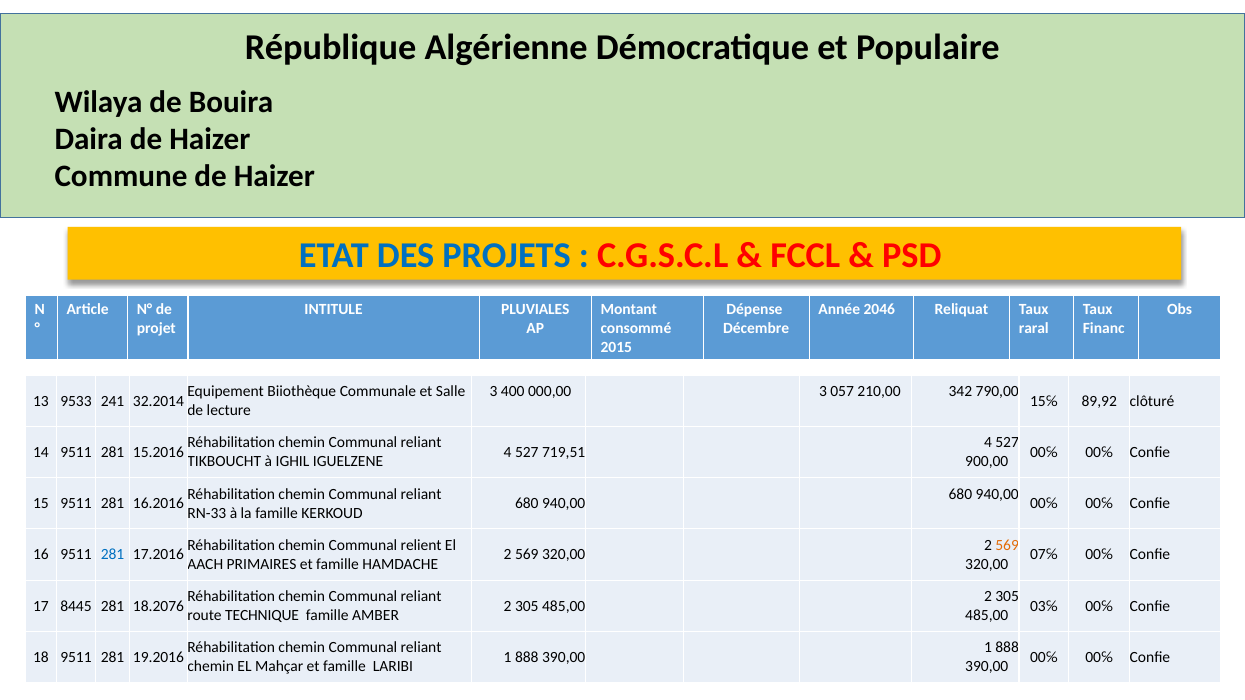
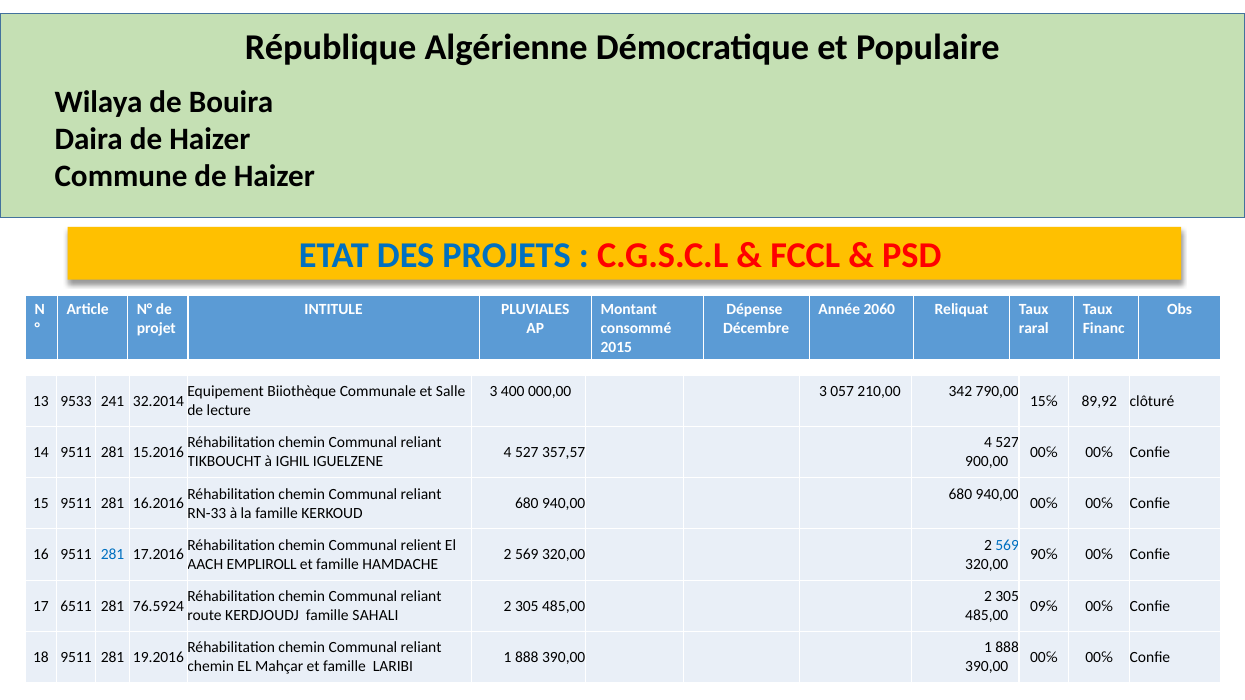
2046: 2046 -> 2060
719,51: 719,51 -> 357,57
569 at (1007, 545) colour: orange -> blue
07℅: 07℅ -> 90℅
PRIMAIRES: PRIMAIRES -> EMPLIROLL
8445: 8445 -> 6511
18.2076: 18.2076 -> 76.5924
03℅: 03℅ -> 09℅
TECHNIQUE: TECHNIQUE -> KERDJOUDJ
AMBER: AMBER -> SAHALI
